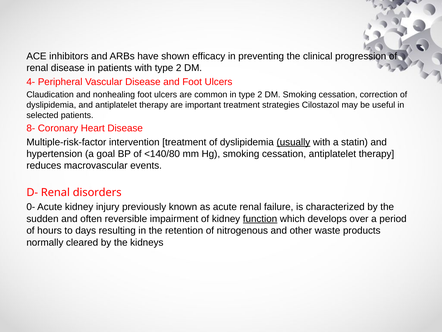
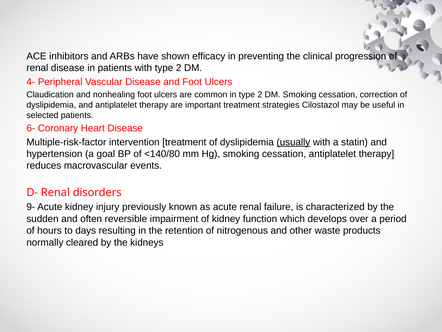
8-: 8- -> 6-
0-: 0- -> 9-
function underline: present -> none
